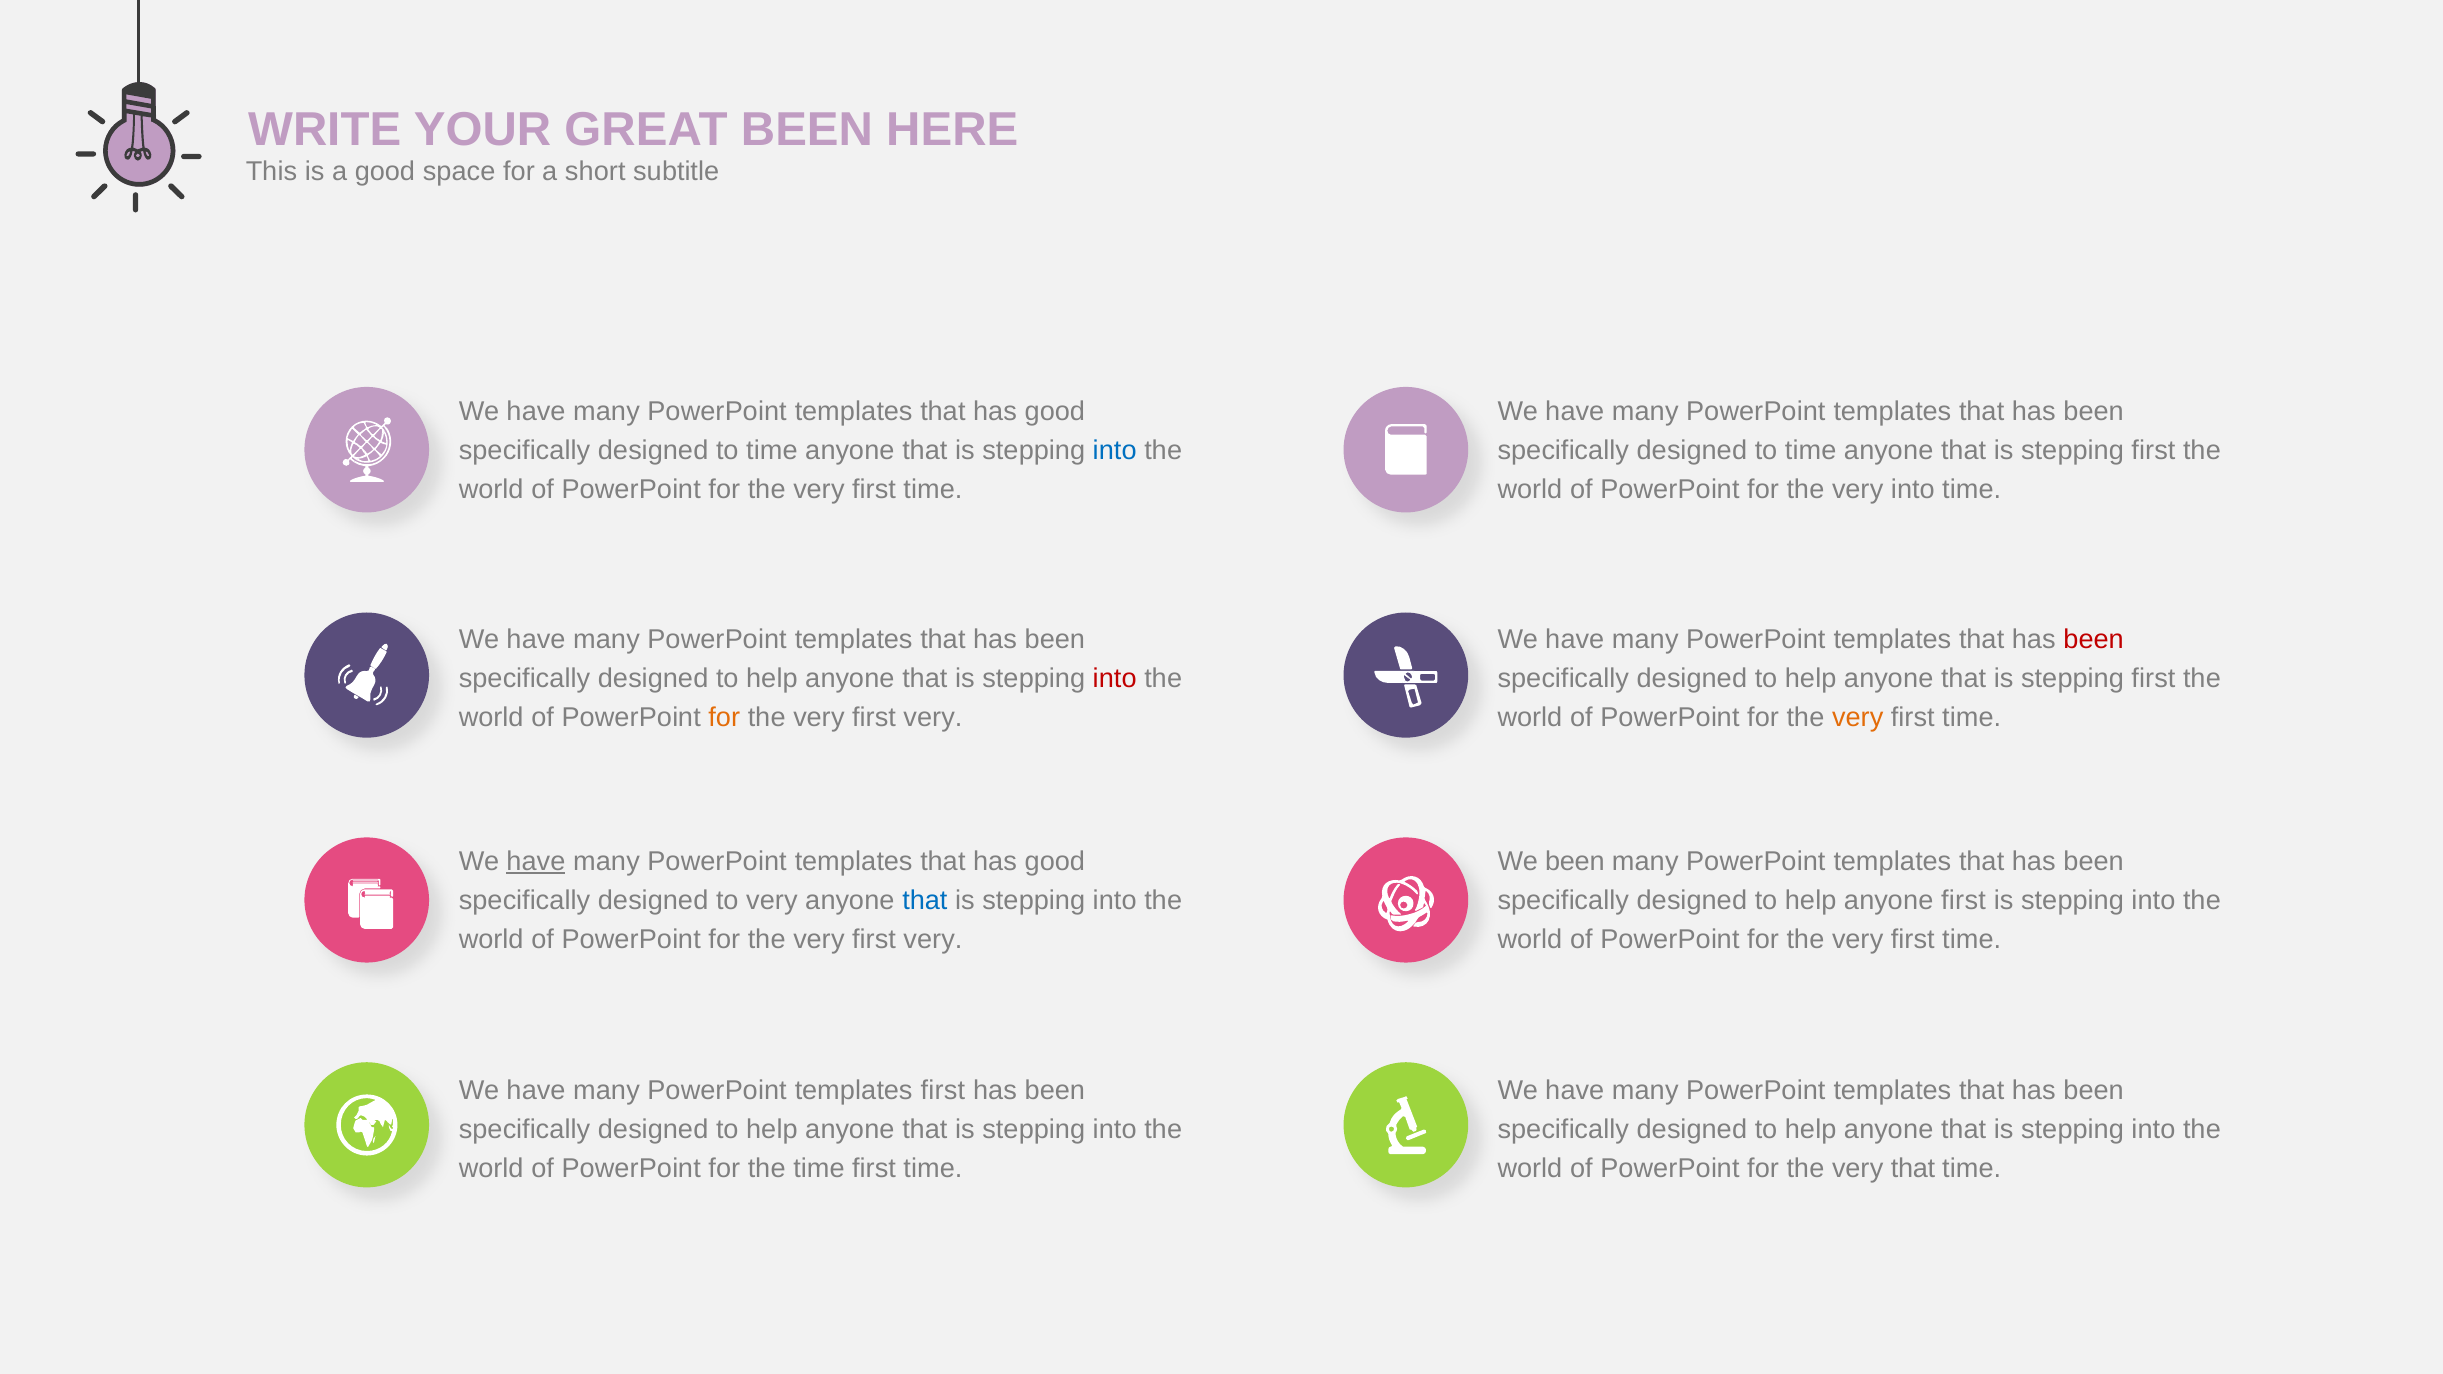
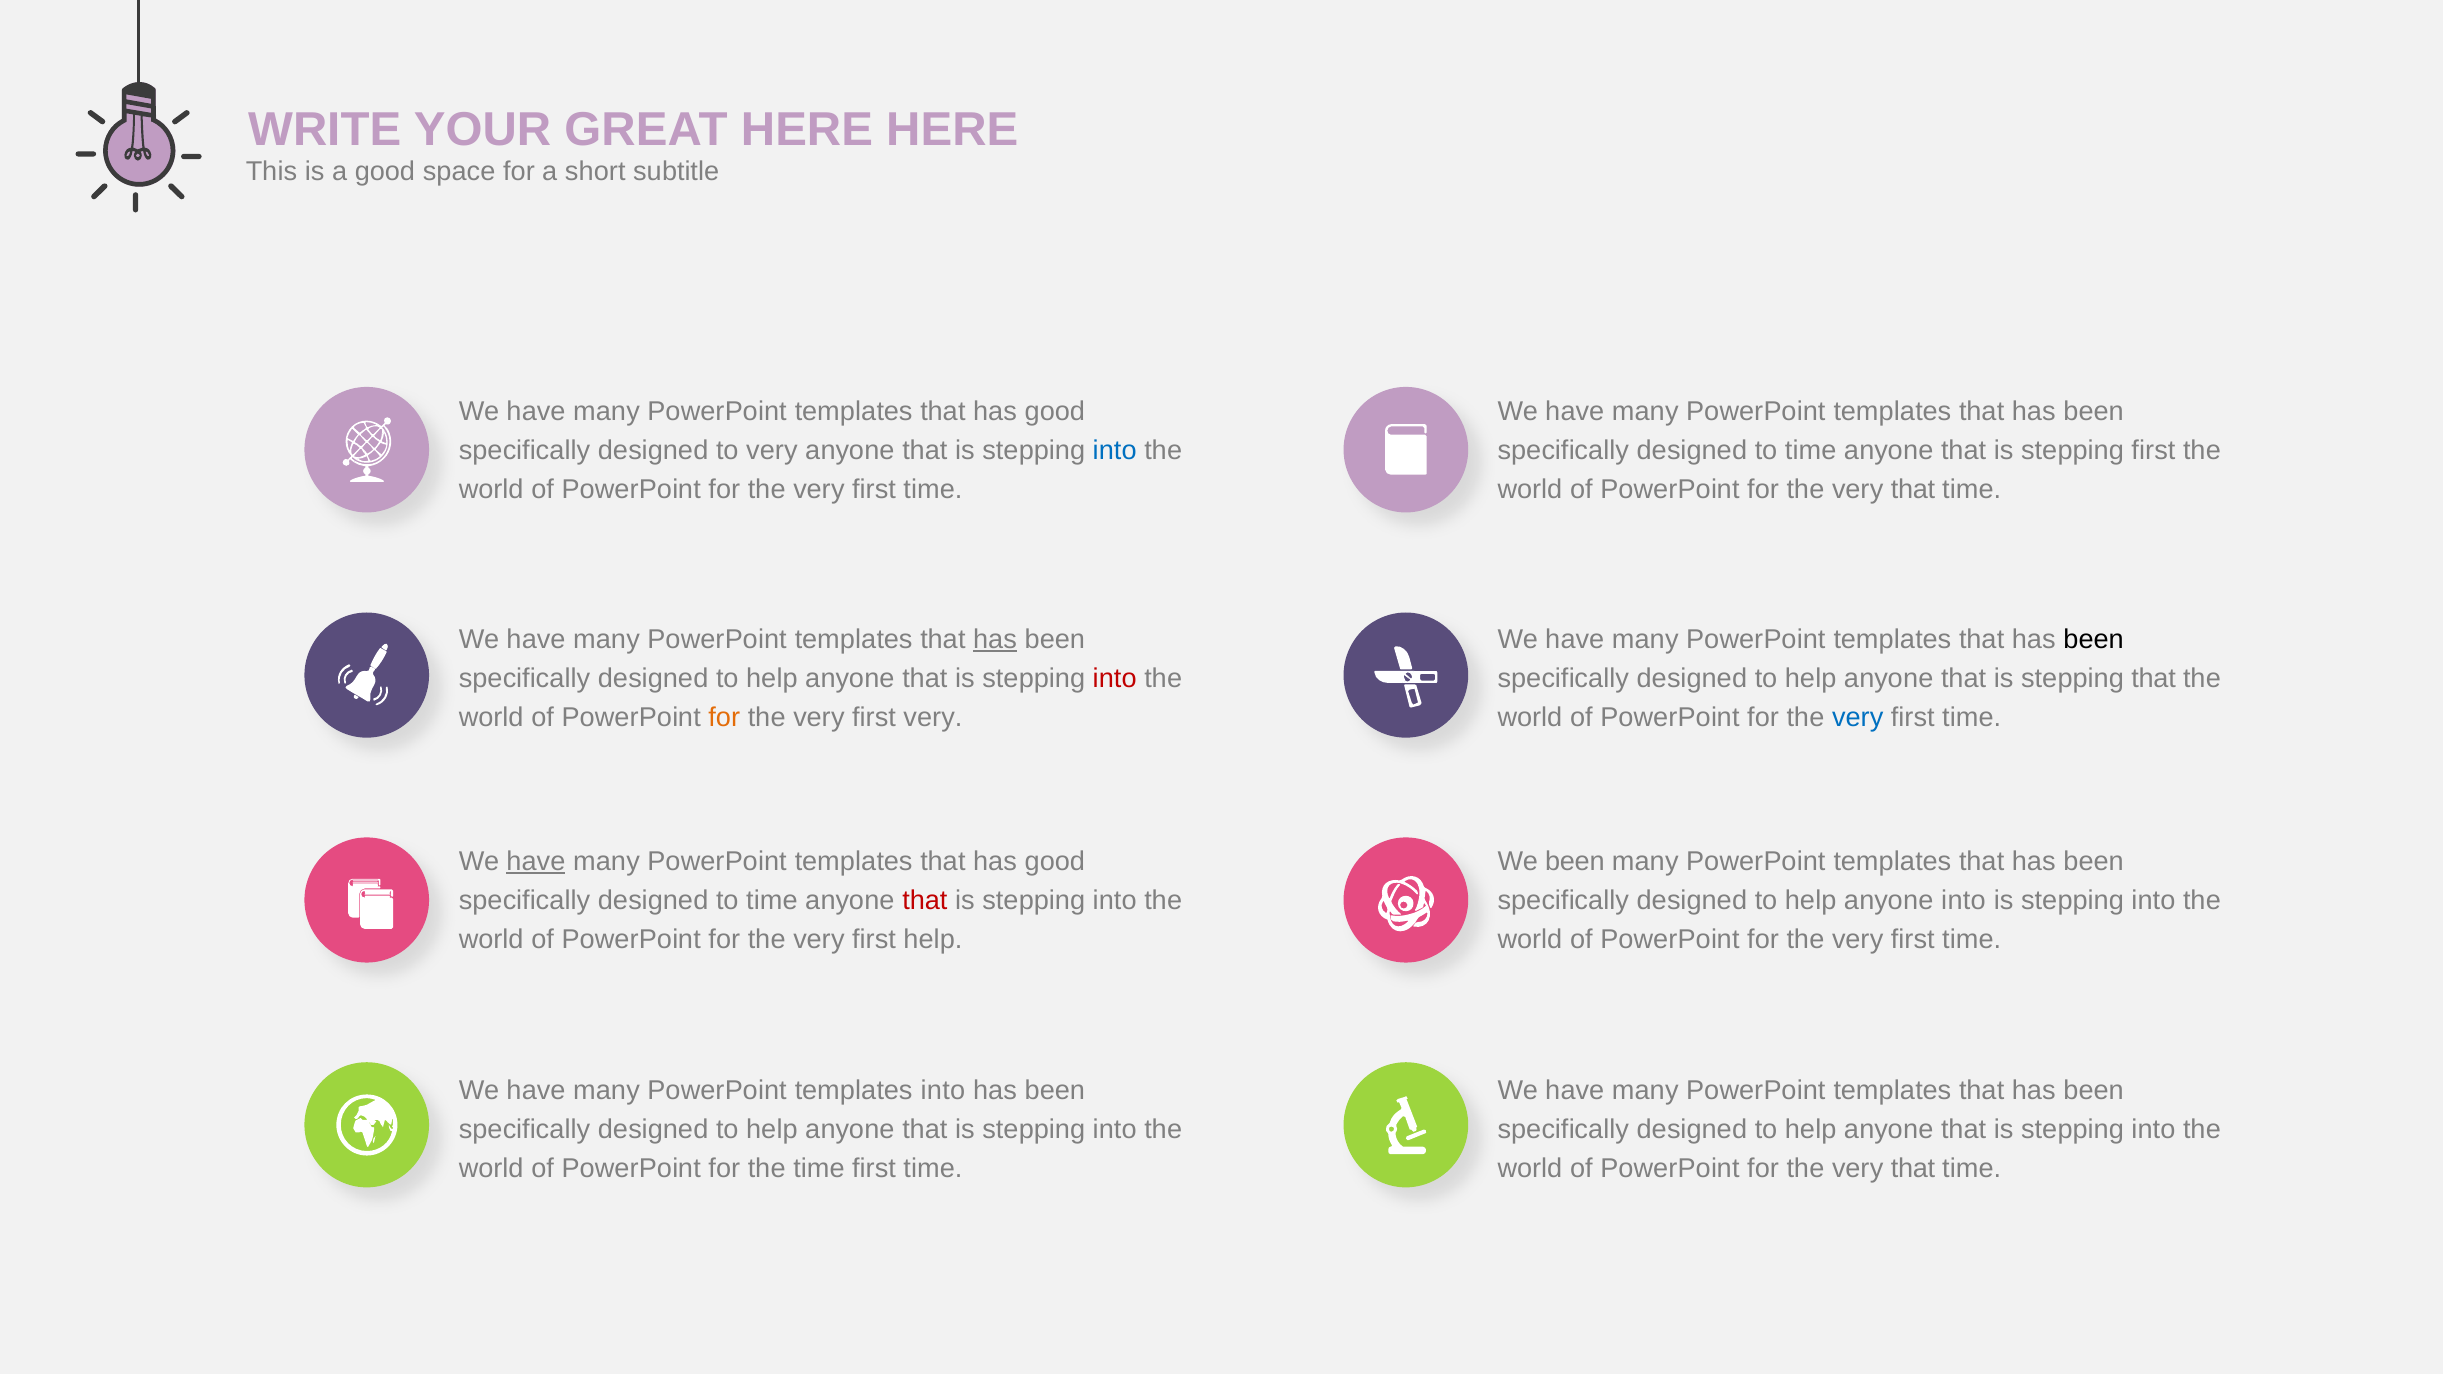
GREAT BEEN: BEEN -> HERE
time at (772, 451): time -> very
into at (1913, 490): into -> that
has at (995, 639) underline: none -> present
been at (2094, 639) colour: red -> black
first at (2153, 678): first -> that
very at (1858, 717) colour: orange -> blue
very at (772, 900): very -> time
that at (925, 900) colour: blue -> red
anyone first: first -> into
very at (933, 939): very -> help
templates first: first -> into
